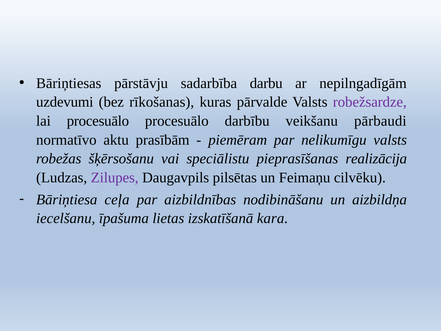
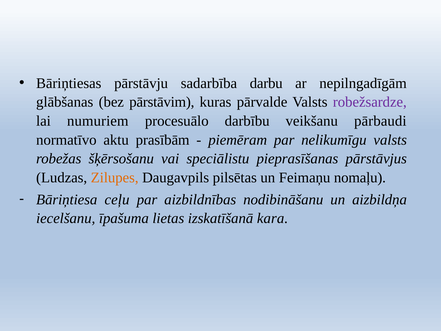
uzdevumi: uzdevumi -> glābšanas
rīkošanas: rīkošanas -> pārstāvim
lai procesuālo: procesuālo -> numuriem
realizācija: realizācija -> pārstāvjus
Zilupes colour: purple -> orange
cilvēku: cilvēku -> nomaļu
ceļa: ceļa -> ceļu
